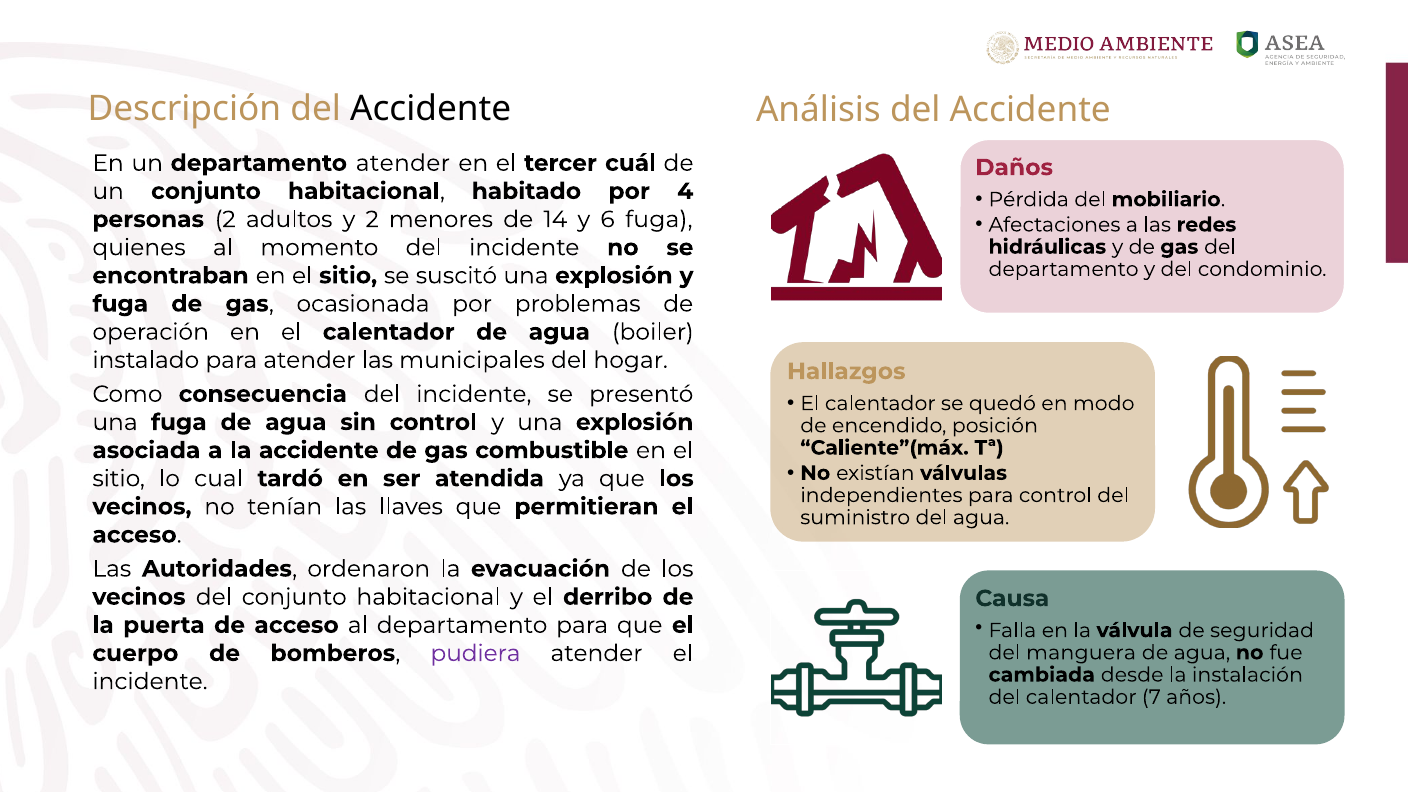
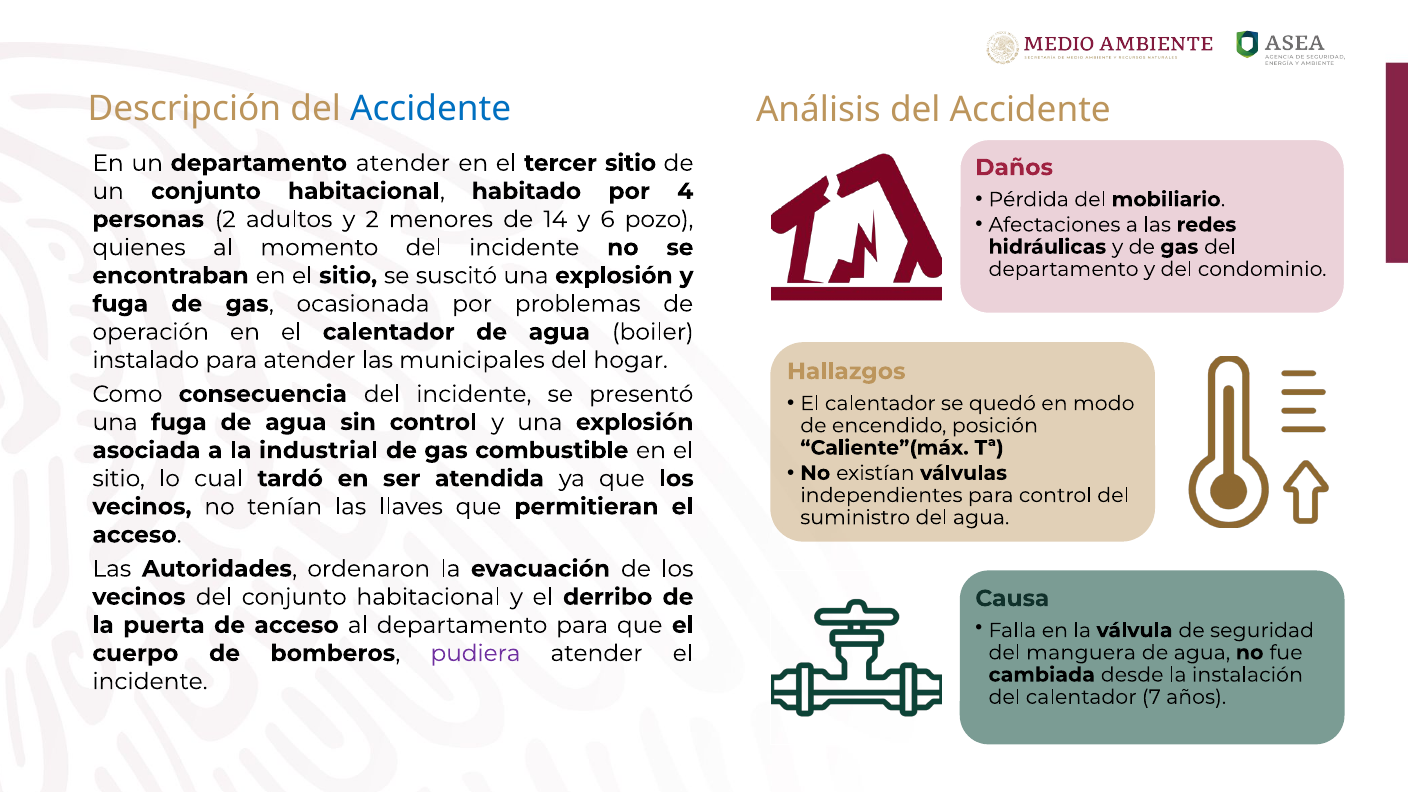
Accidente at (431, 109) colour: black -> blue
tercer cuál: cuál -> sitio
6 fuga: fuga -> pozo
la accidente: accidente -> industrial
